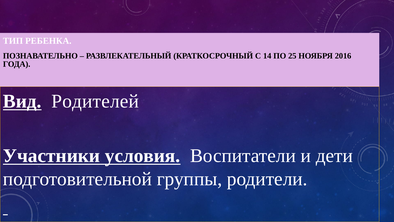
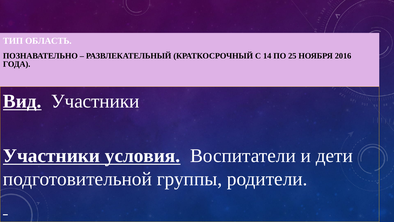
РЕБЕНКА: РЕБЕНКА -> ОБЛАСТЬ
Вид Родителей: Родителей -> Участники
